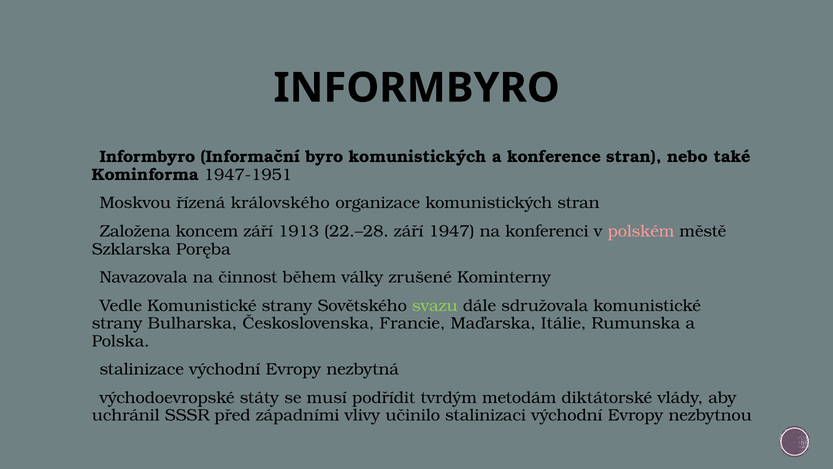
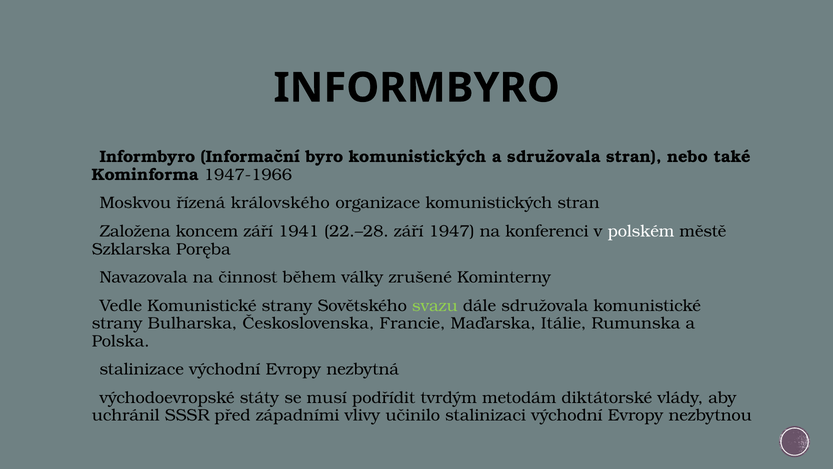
a konference: konference -> sdružovala
1947-1951: 1947-1951 -> 1947-1966
1913: 1913 -> 1941
polském colour: pink -> white
